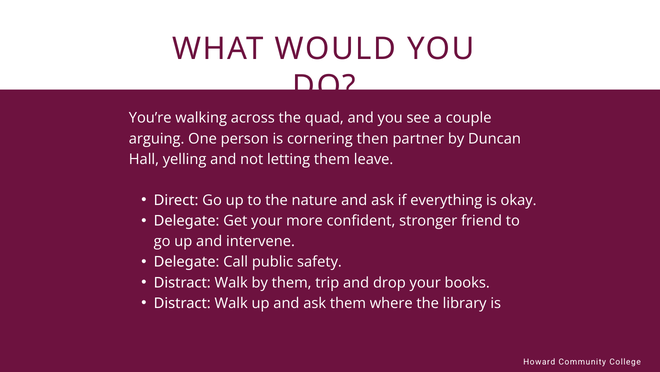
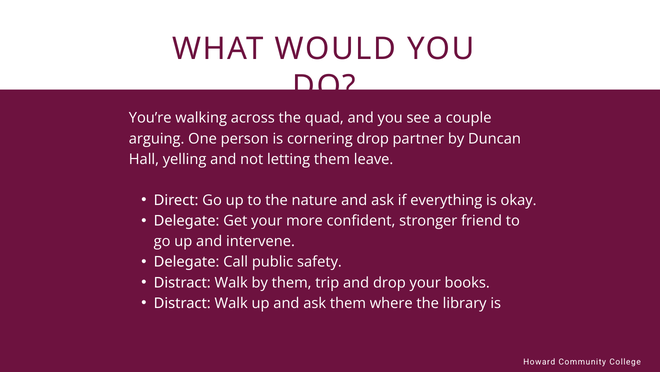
cornering then: then -> drop
